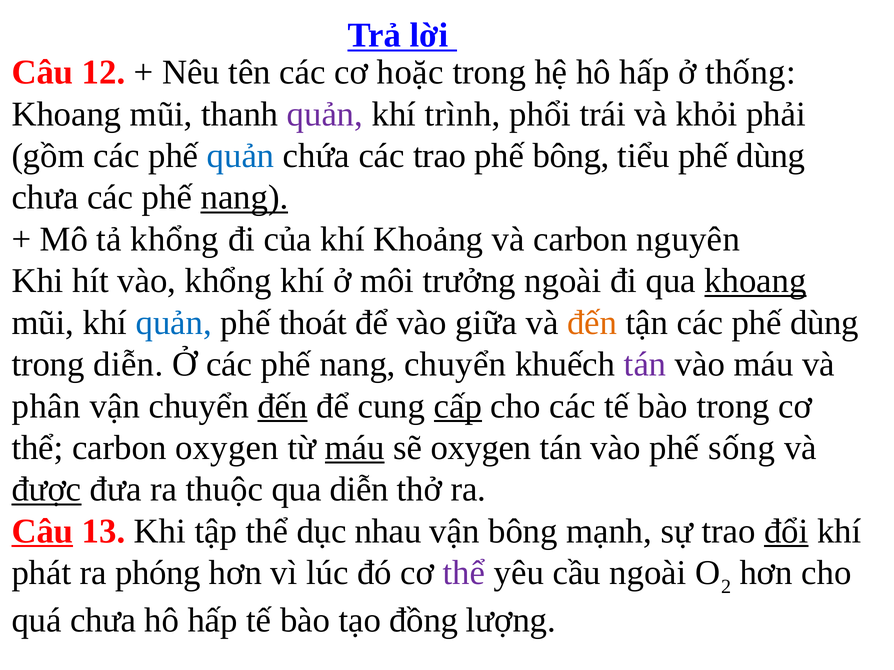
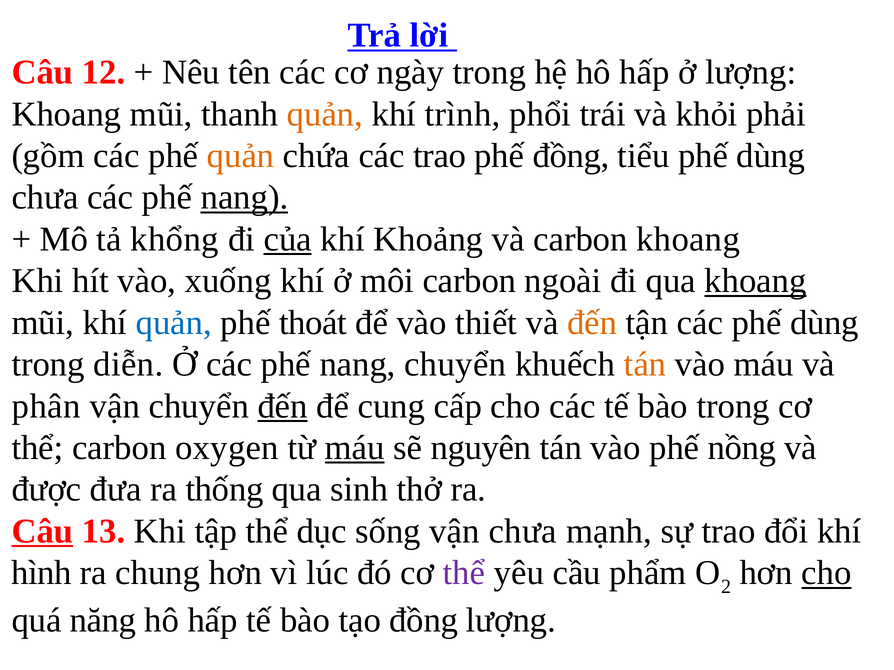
hoặc: hoặc -> ngày
ở thống: thống -> lượng
quản at (325, 114) colour: purple -> orange
quản at (241, 156) colour: blue -> orange
phế bông: bông -> đồng
của underline: none -> present
carbon nguyên: nguyên -> khoang
vào khổng: khổng -> xuống
môi trưởng: trưởng -> carbon
giữa: giữa -> thiết
tán at (645, 365) colour: purple -> orange
cấp underline: present -> none
sẽ oxygen: oxygen -> nguyên
sống: sống -> nồng
được underline: present -> none
thuộc: thuộc -> thống
qua diễn: diễn -> sinh
nhau: nhau -> sống
vận bông: bông -> chưa
đổi underline: present -> none
phát: phát -> hình
phóng: phóng -> chung
cầu ngoài: ngoài -> phẩm
cho at (826, 573) underline: none -> present
quá chưa: chưa -> năng
